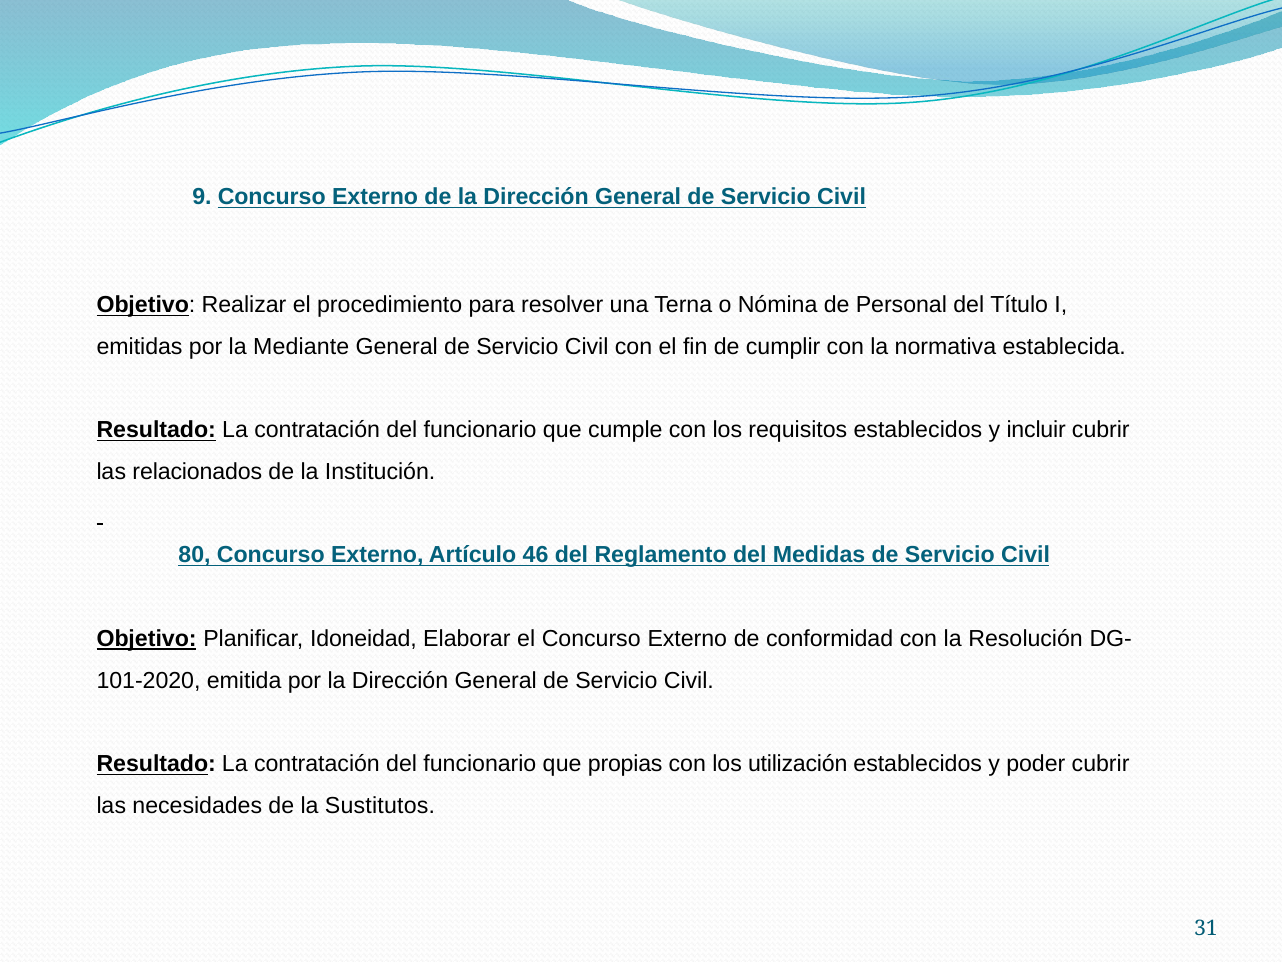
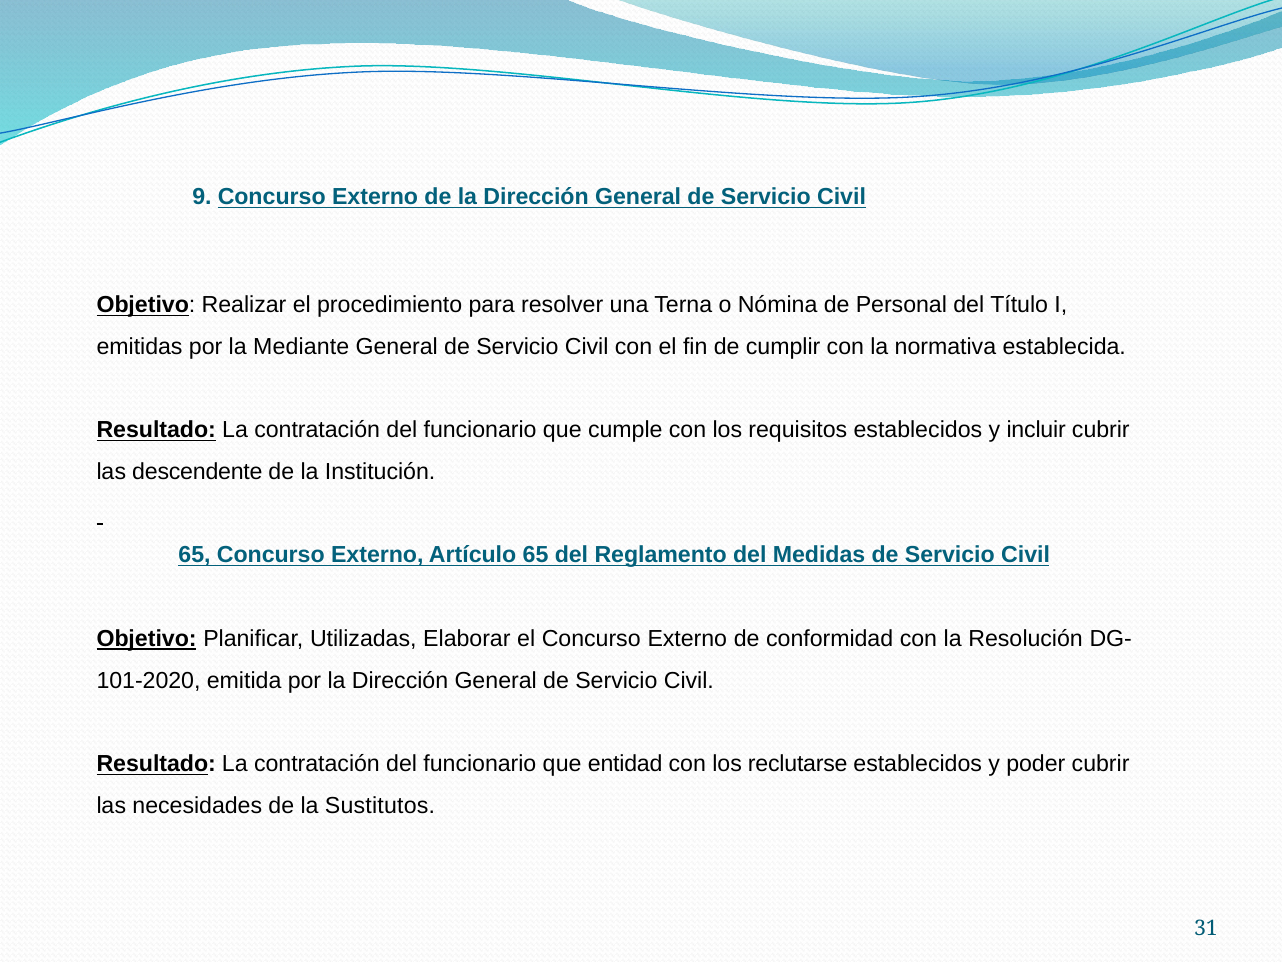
relacionados: relacionados -> descendente
80 at (194, 555): 80 -> 65
Artículo 46: 46 -> 65
Idoneidad: Idoneidad -> Utilizadas
propias: propias -> entidad
utilización: utilización -> reclutarse
